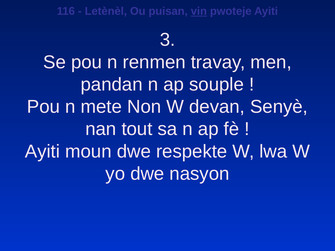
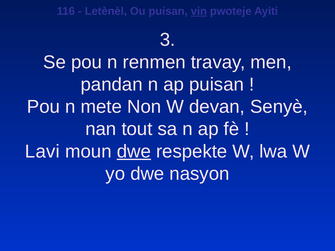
ap souple: souple -> puisan
Ayiti at (42, 152): Ayiti -> Lavi
dwe at (134, 152) underline: none -> present
